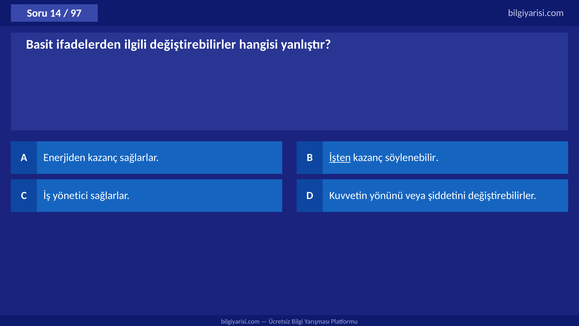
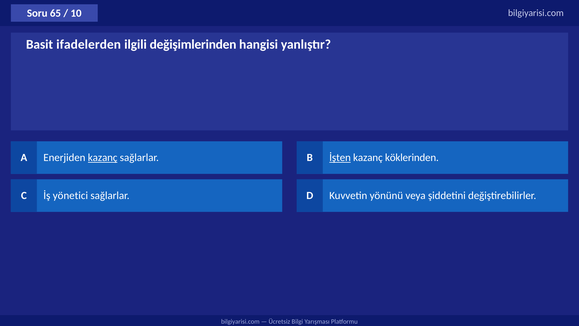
14: 14 -> 65
97: 97 -> 10
ilgili değiştirebilirler: değiştirebilirler -> değişimlerinden
kazanç at (103, 158) underline: none -> present
söylenebilir: söylenebilir -> köklerinden
